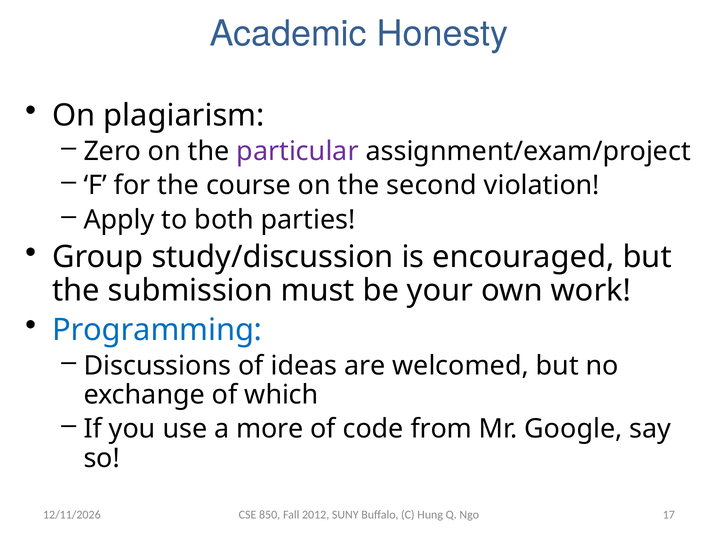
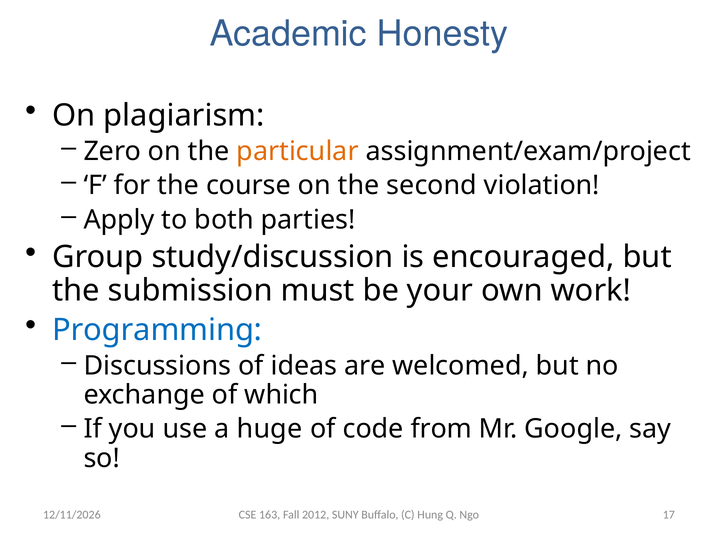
particular colour: purple -> orange
more: more -> huge
850: 850 -> 163
